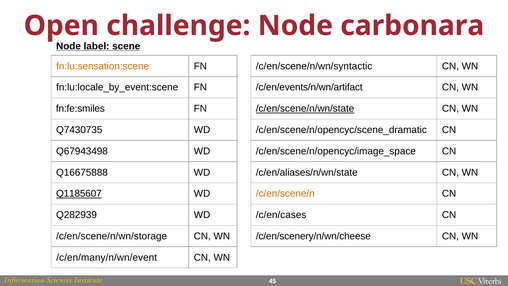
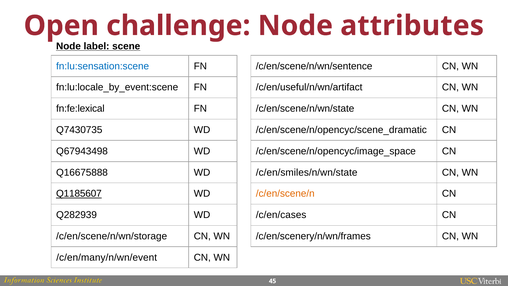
carbonara: carbonara -> attributes
fn:lu:sensation:scene colour: orange -> blue
/c/en/scene/n/wn/syntactic: /c/en/scene/n/wn/syntactic -> /c/en/scene/n/wn/sentence
/c/en/events/n/wn/artifact: /c/en/events/n/wn/artifact -> /c/en/useful/n/wn/artifact
fn:fe:smiles: fn:fe:smiles -> fn:fe:lexical
/c/en/scene/n/wn/state underline: present -> none
/c/en/aliases/n/wn/state: /c/en/aliases/n/wn/state -> /c/en/smiles/n/wn/state
/c/en/scenery/n/wn/cheese: /c/en/scenery/n/wn/cheese -> /c/en/scenery/n/wn/frames
